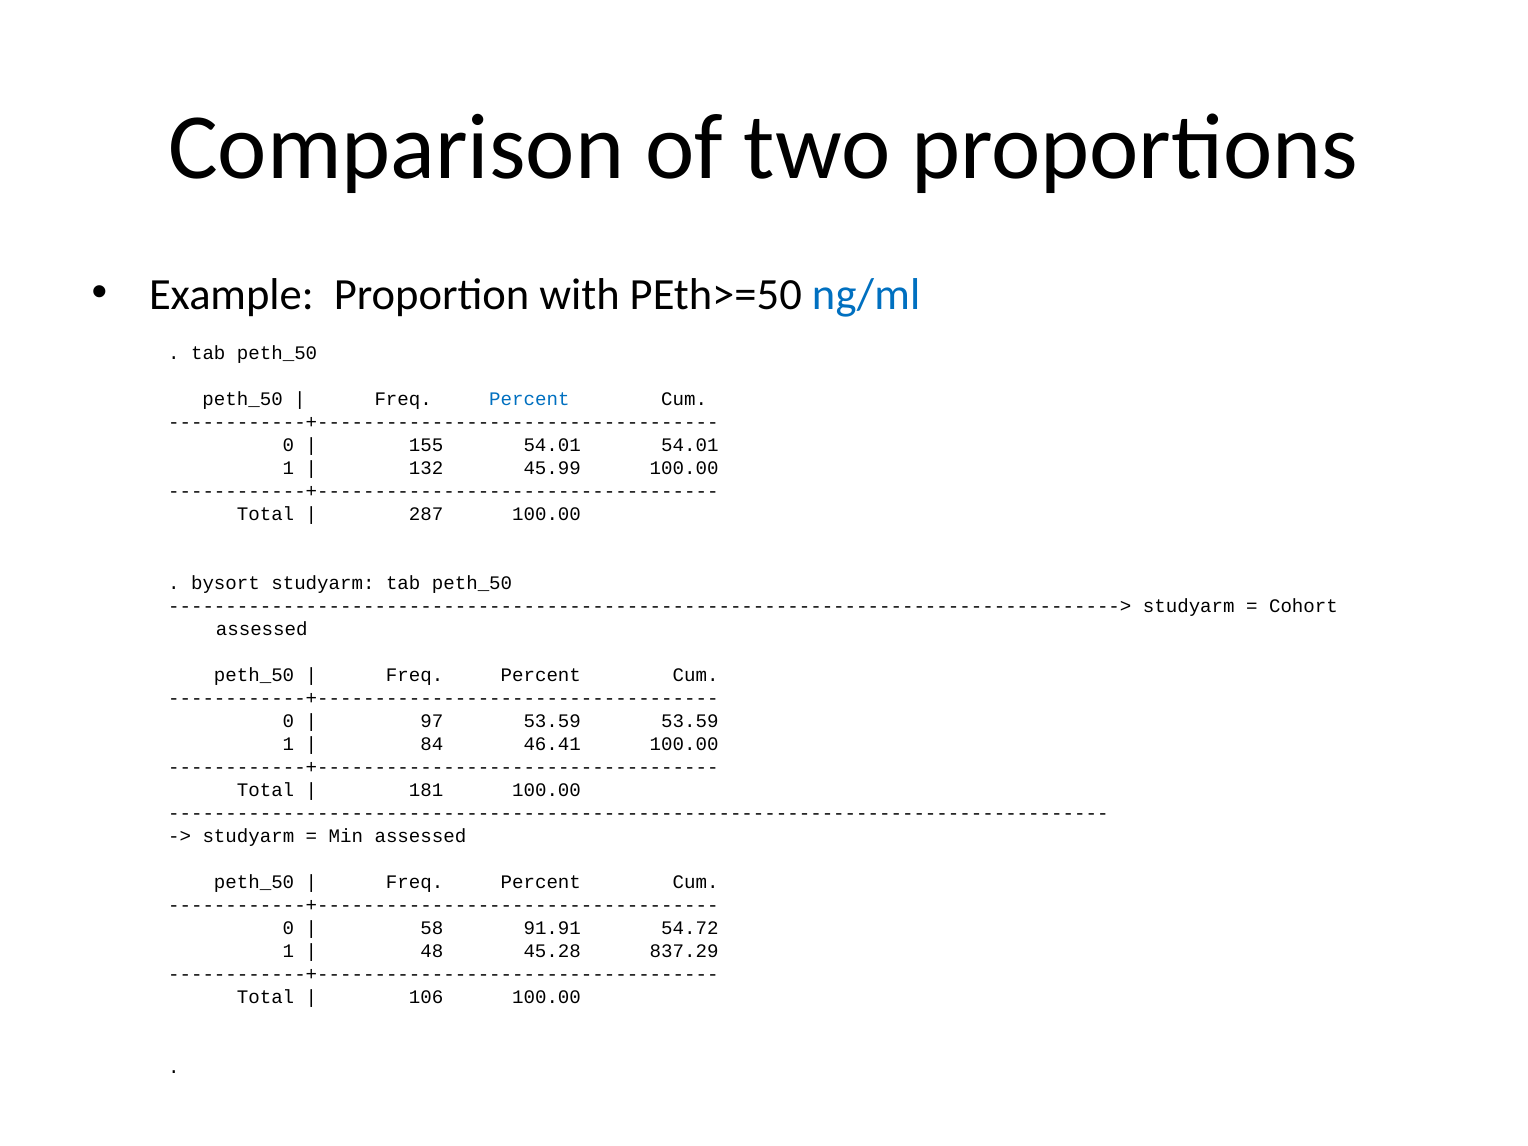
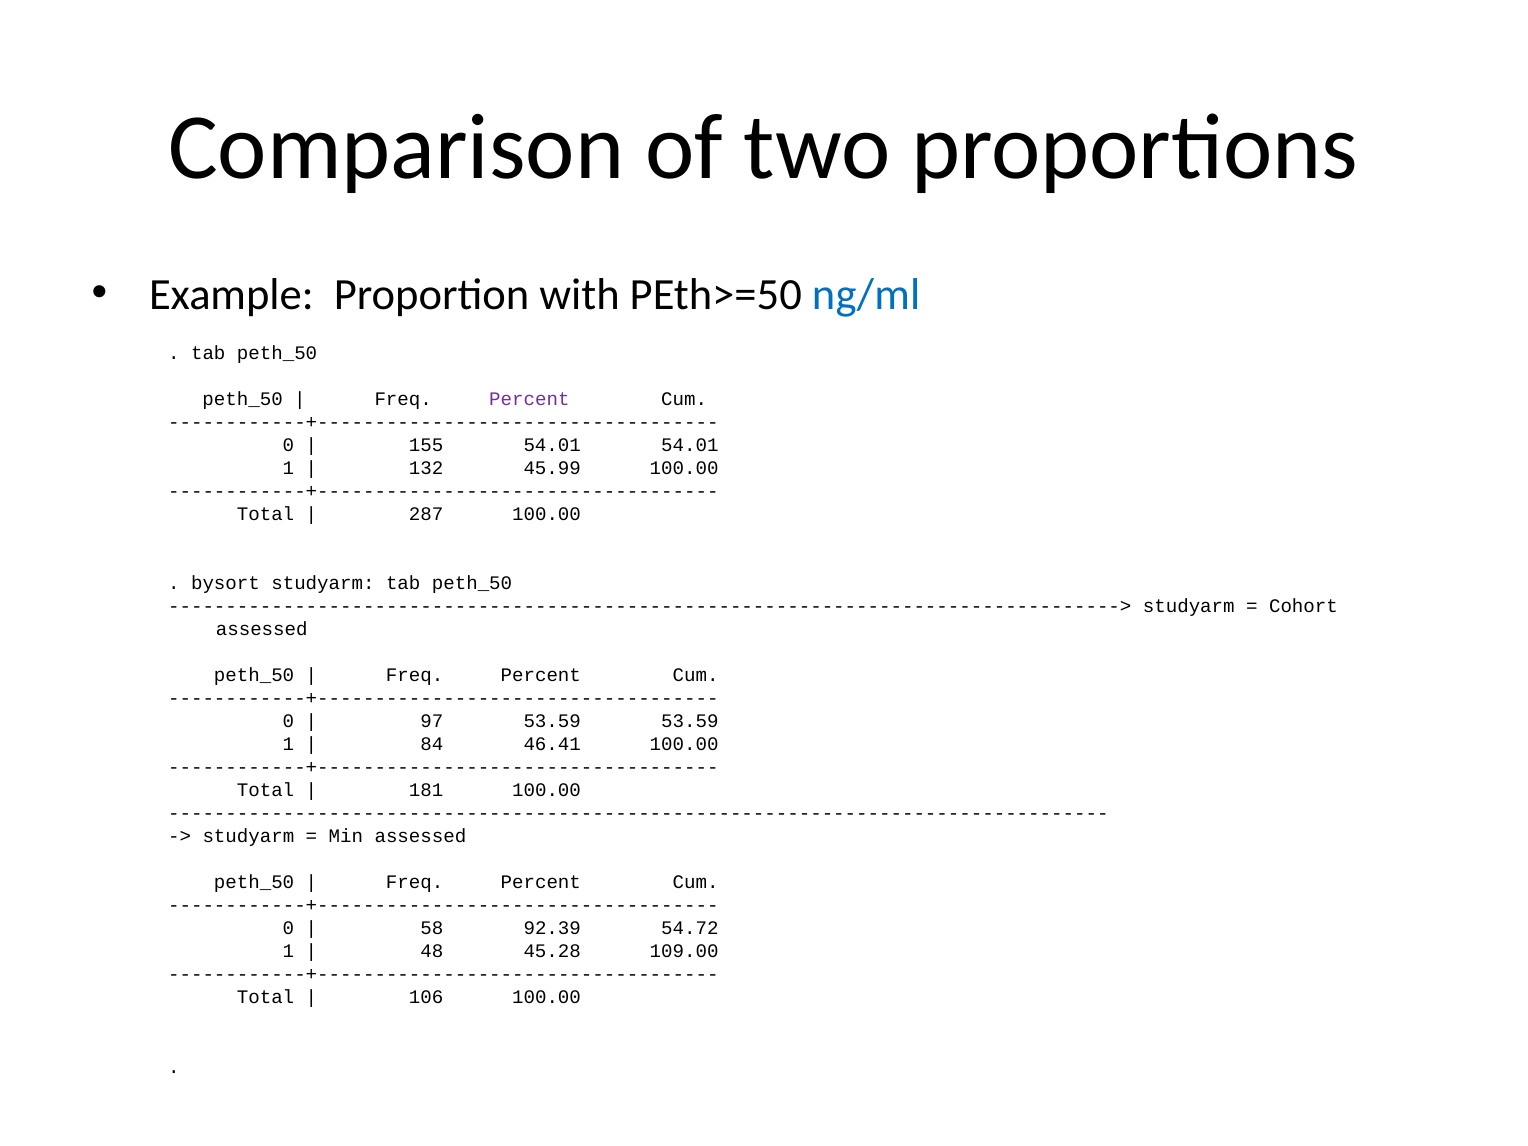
Percent at (529, 400) colour: blue -> purple
91.91: 91.91 -> 92.39
837.29: 837.29 -> 109.00
